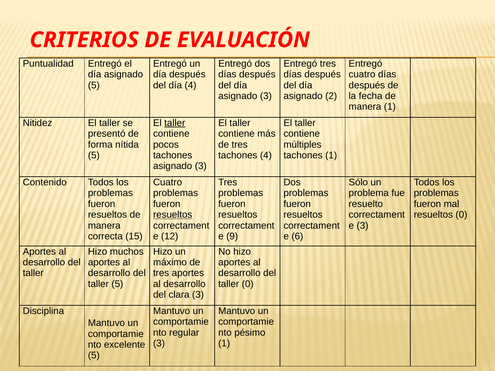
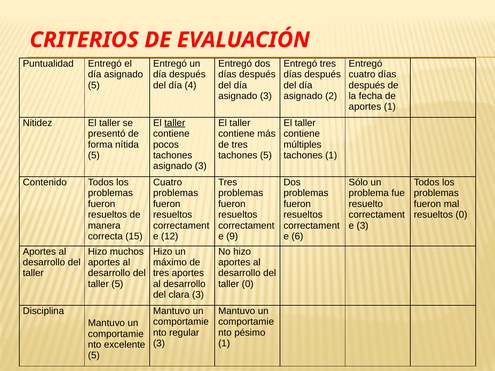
manera at (365, 107): manera -> aportes
tachones 4: 4 -> 5
resueltos at (173, 215) underline: present -> none
